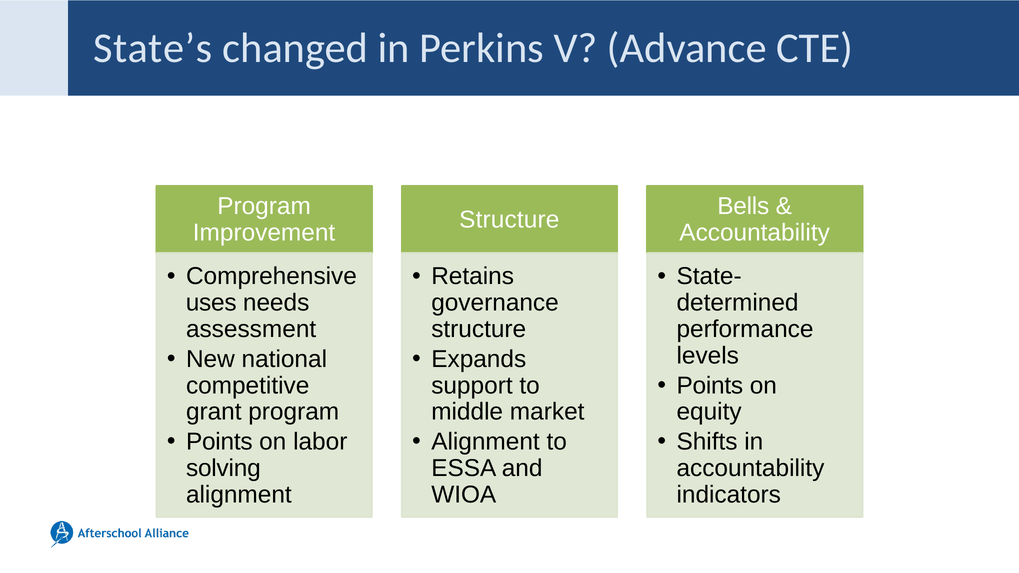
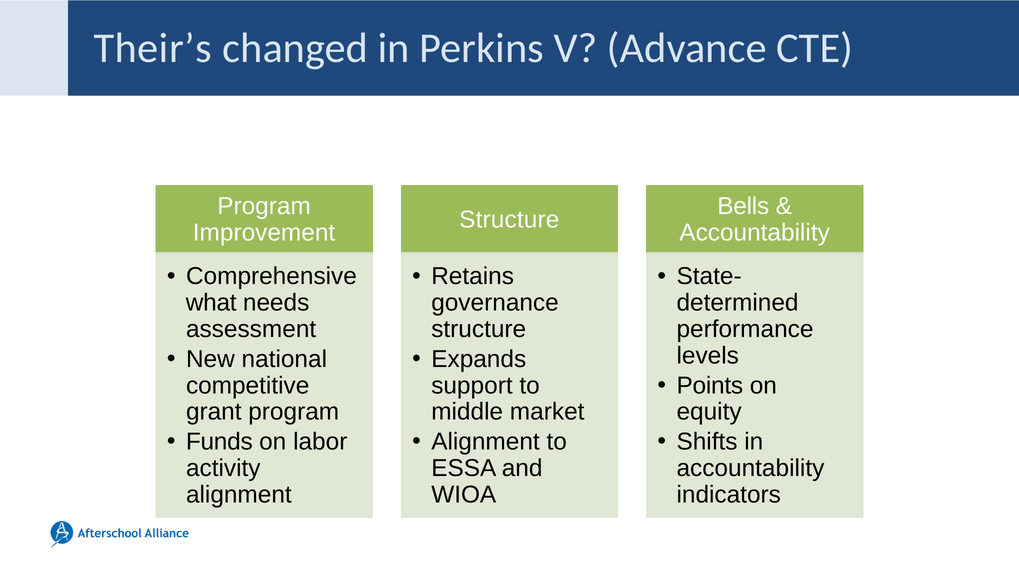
State’s: State’s -> Their’s
uses: uses -> what
Points at (219, 442): Points -> Funds
solving: solving -> activity
